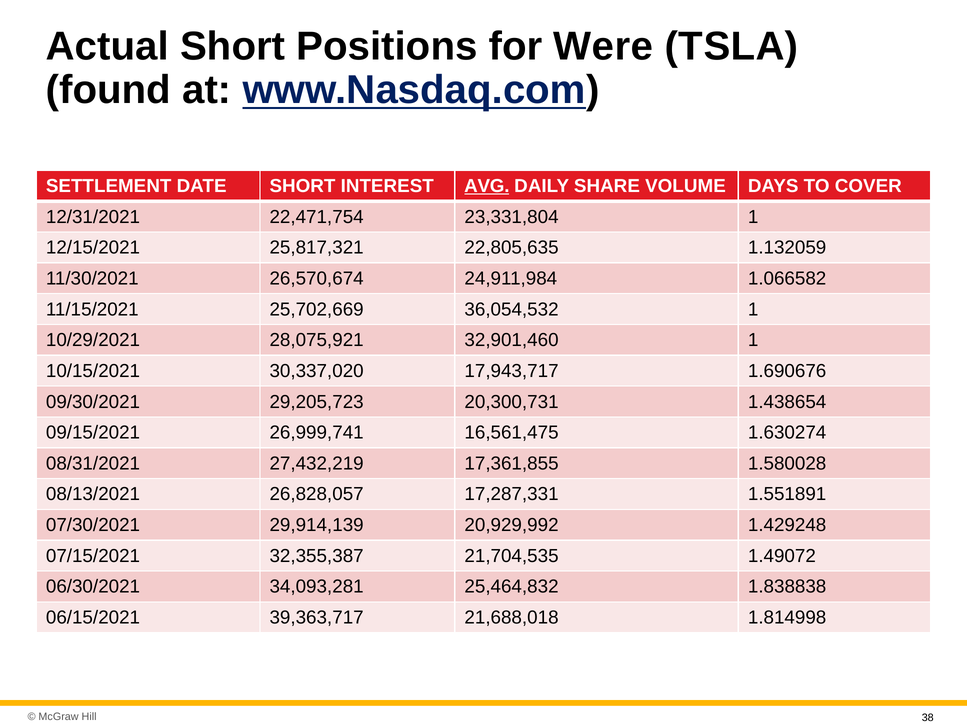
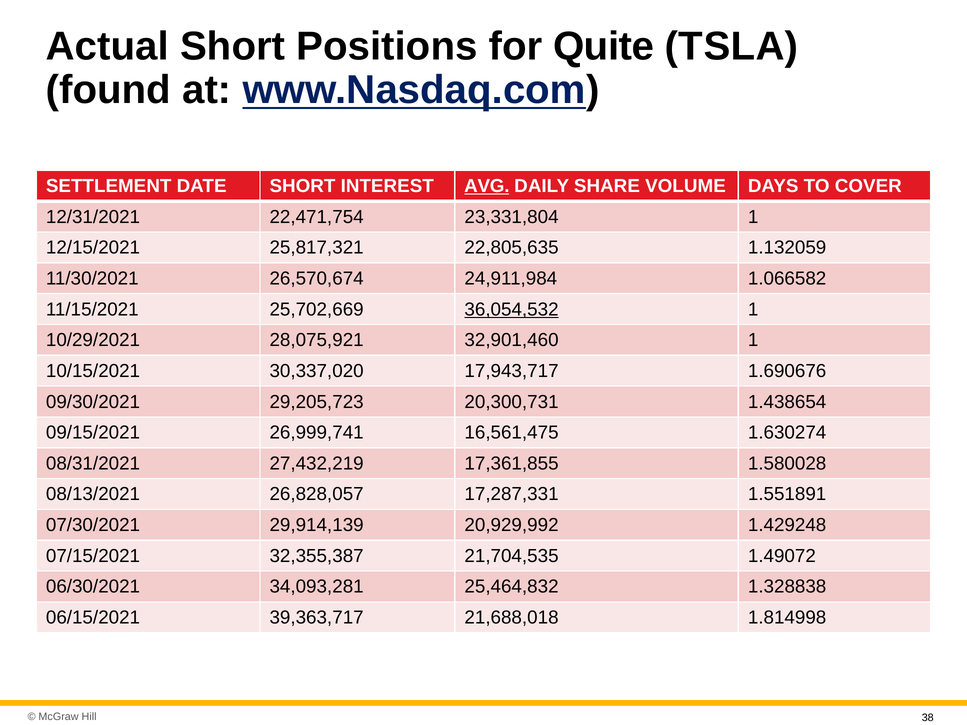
Were: Were -> Quite
36,054,532 underline: none -> present
1.838838: 1.838838 -> 1.328838
